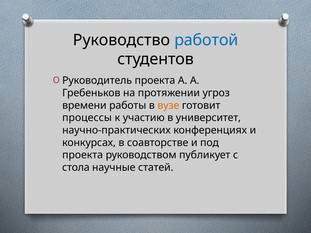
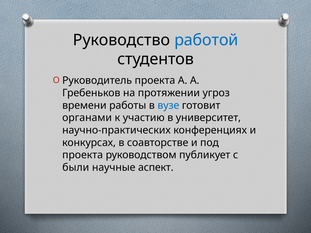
вузе colour: orange -> blue
процессы: процессы -> органами
стола: стола -> были
статей: статей -> аспект
